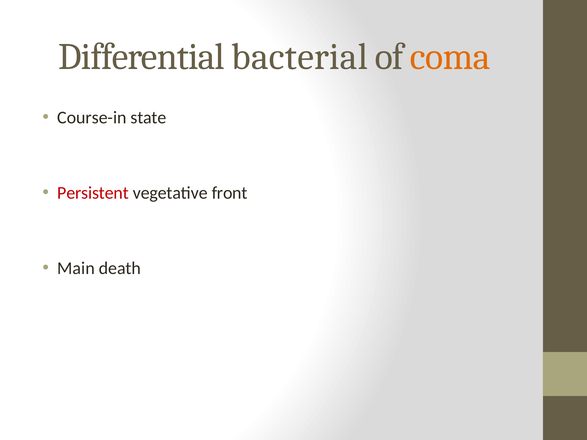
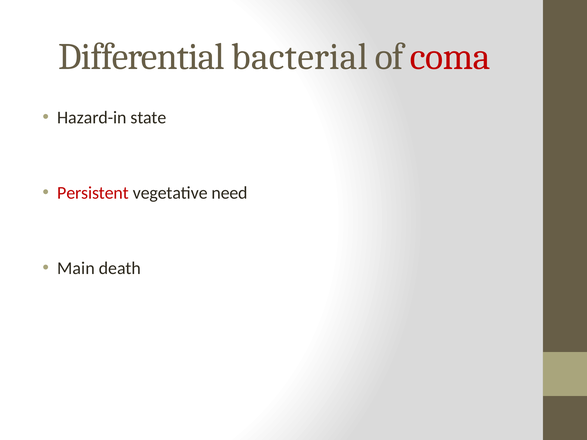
coma colour: orange -> red
Course-in: Course-in -> Hazard-in
front: front -> need
